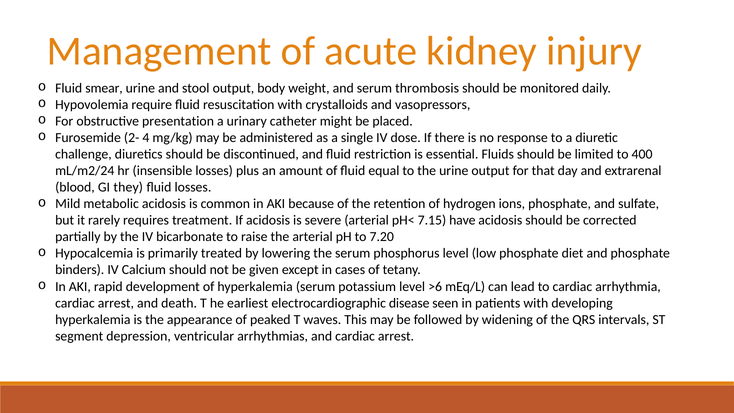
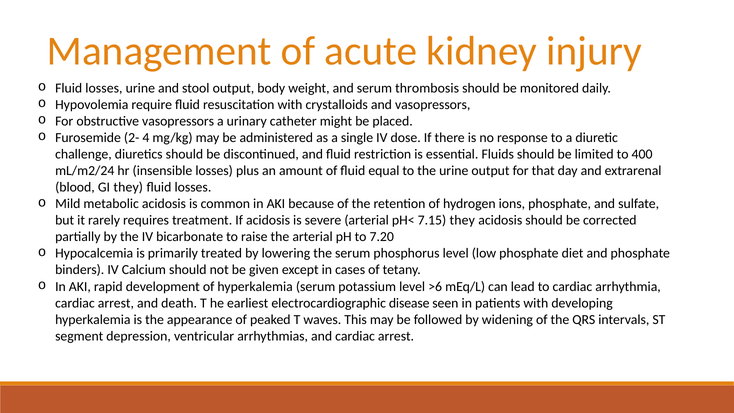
smear at (104, 88): smear -> losses
obstructive presentation: presentation -> vasopressors
7.15 have: have -> they
